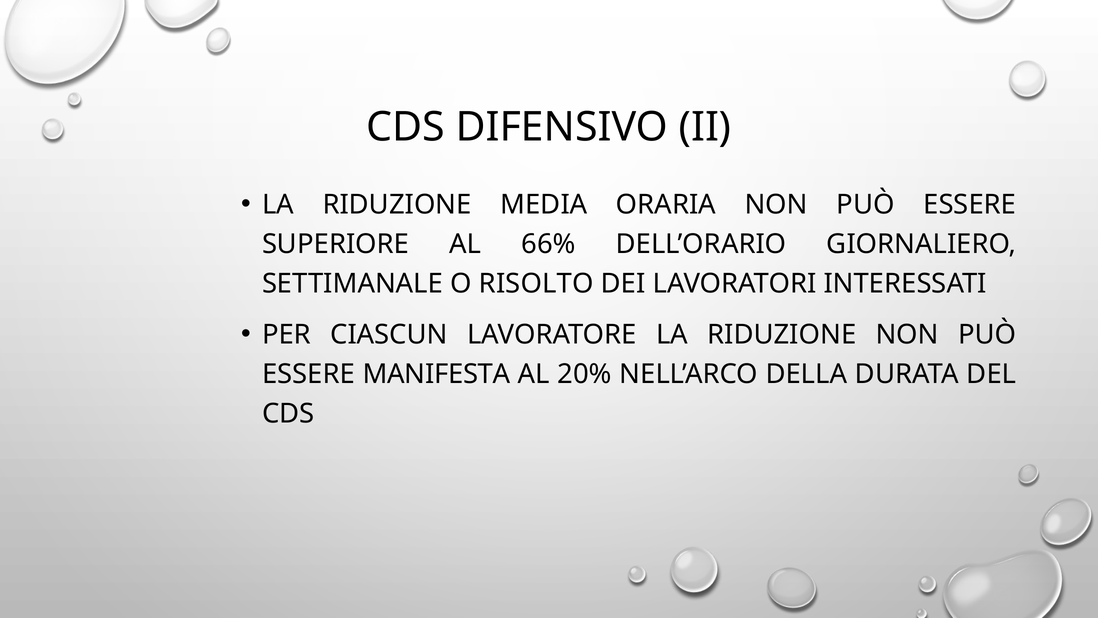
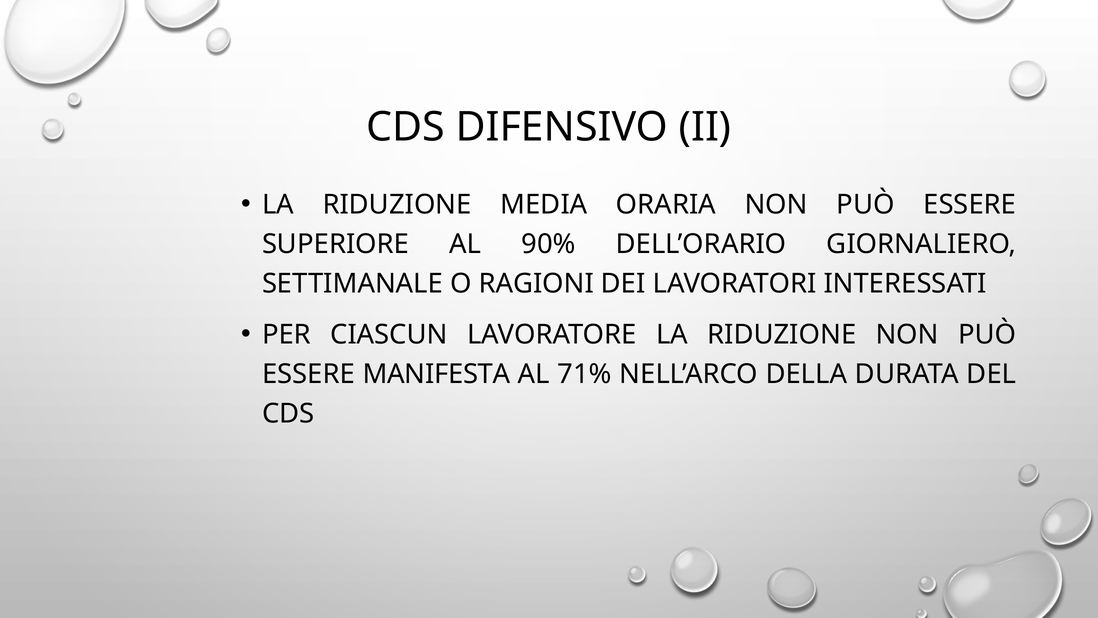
66%: 66% -> 90%
RISOLTO: RISOLTO -> RAGIONI
20%: 20% -> 71%
